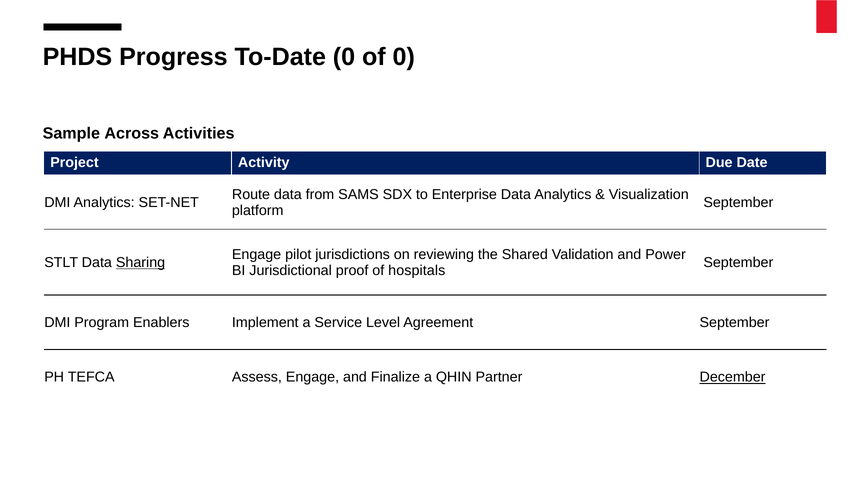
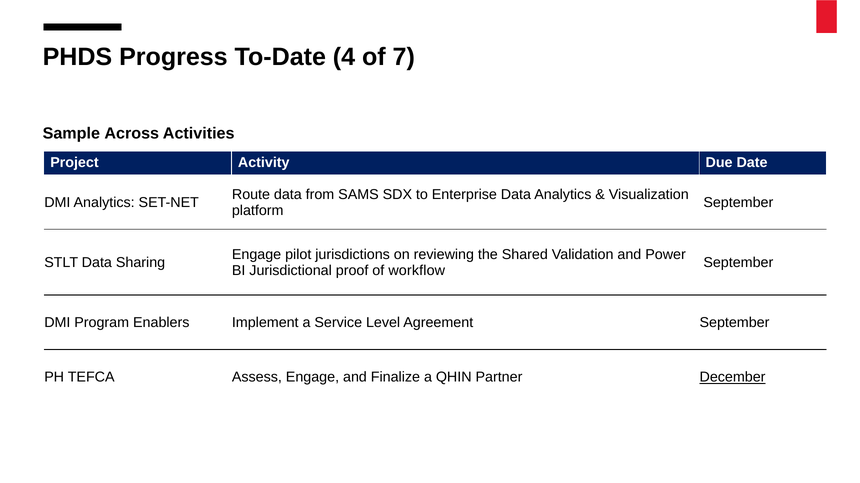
To-Date 0: 0 -> 4
of 0: 0 -> 7
Sharing underline: present -> none
hospitals: hospitals -> workflow
